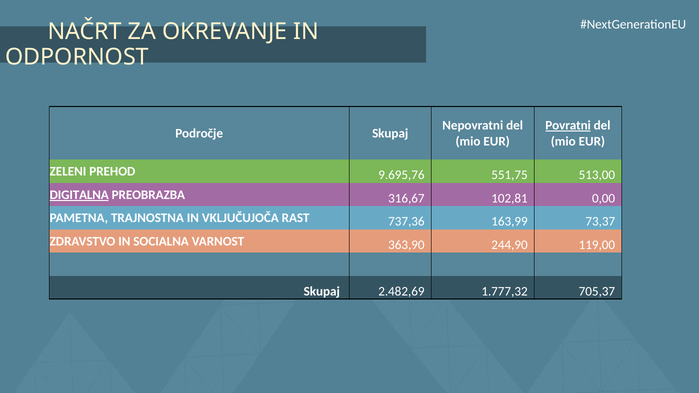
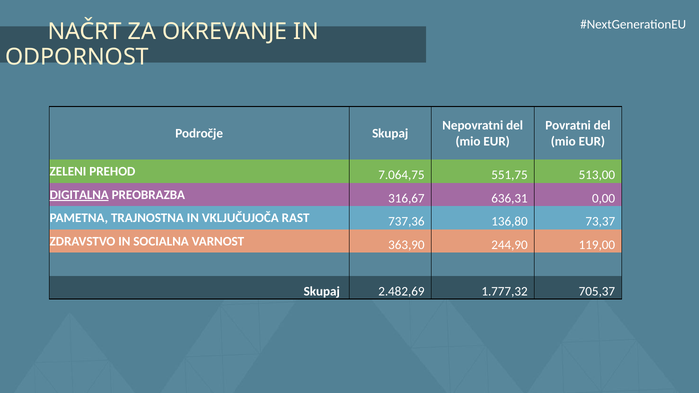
Povratni underline: present -> none
9.695,76: 9.695,76 -> 7.064,75
102,81: 102,81 -> 636,31
163,99: 163,99 -> 136,80
